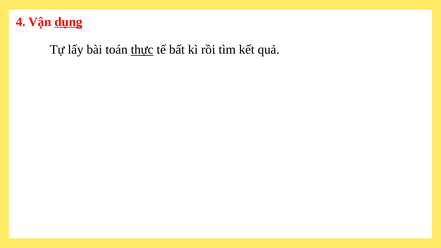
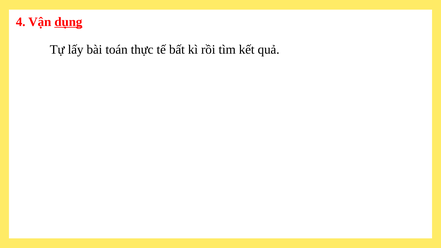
thực underline: present -> none
